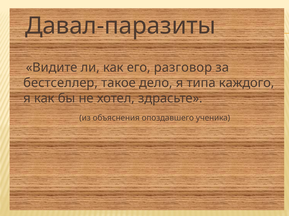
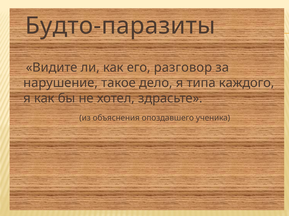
Давал-паразиты: Давал-паразиты -> Будто-паразиты
бестселлер: бестселлер -> нарушение
